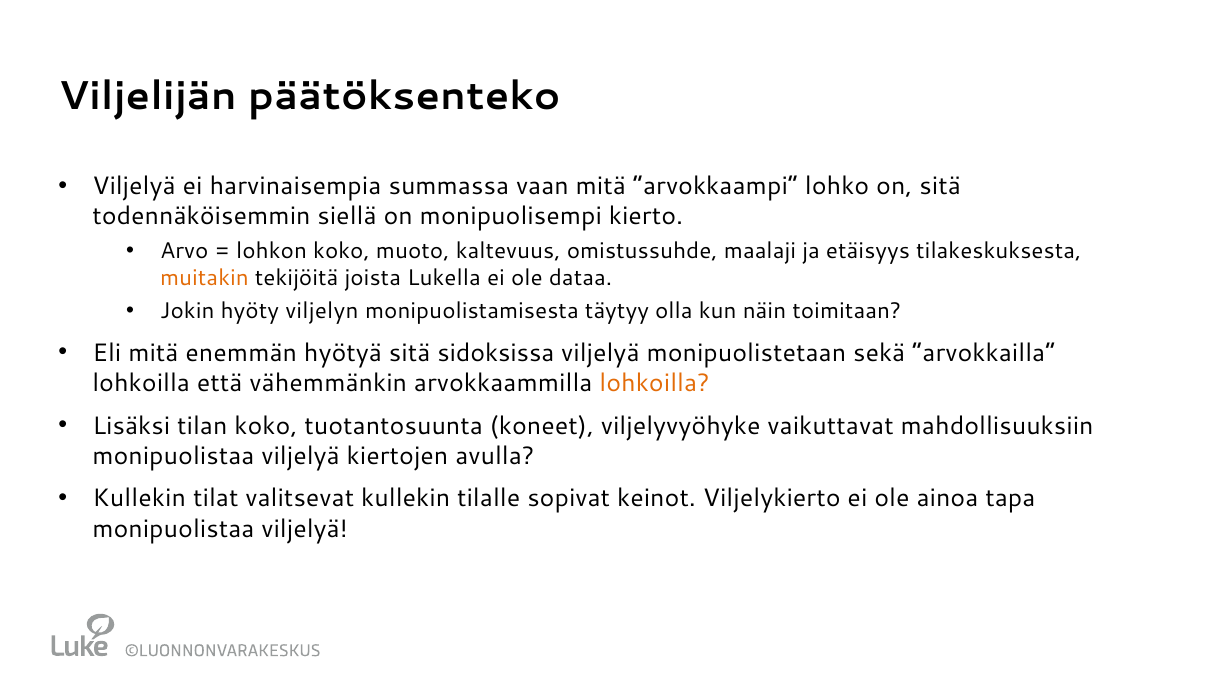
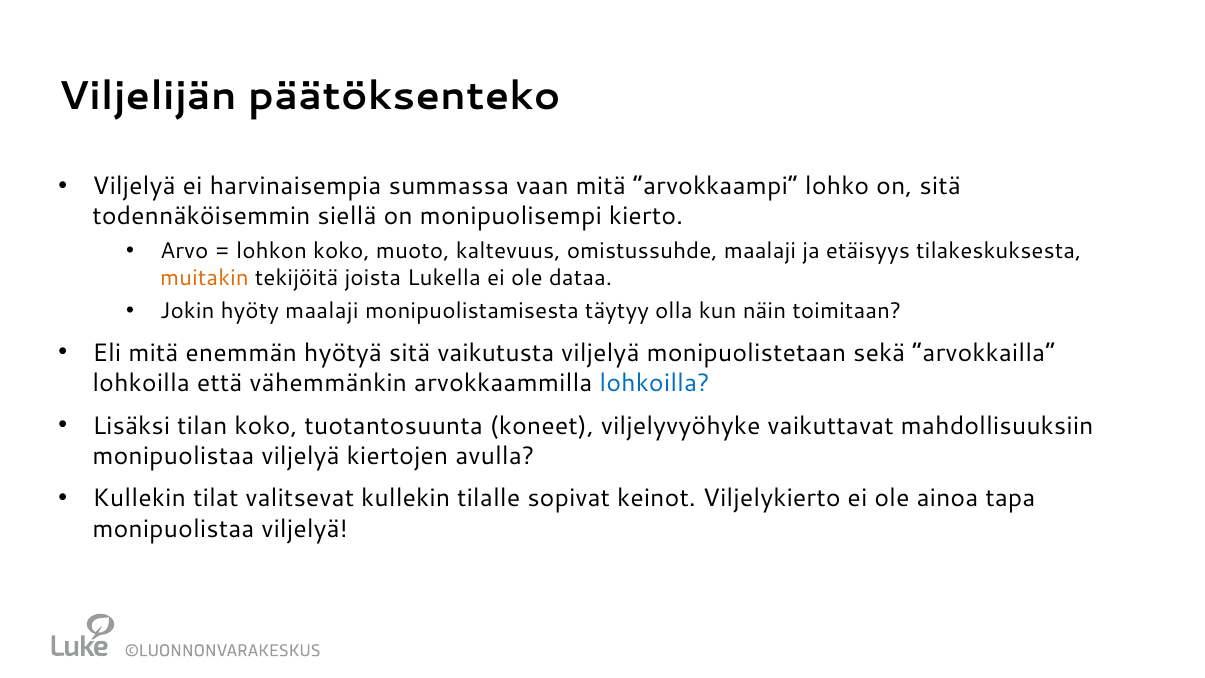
hyöty viljelyn: viljelyn -> maalaji
sidoksissa: sidoksissa -> vaikutusta
lohkoilla at (655, 383) colour: orange -> blue
